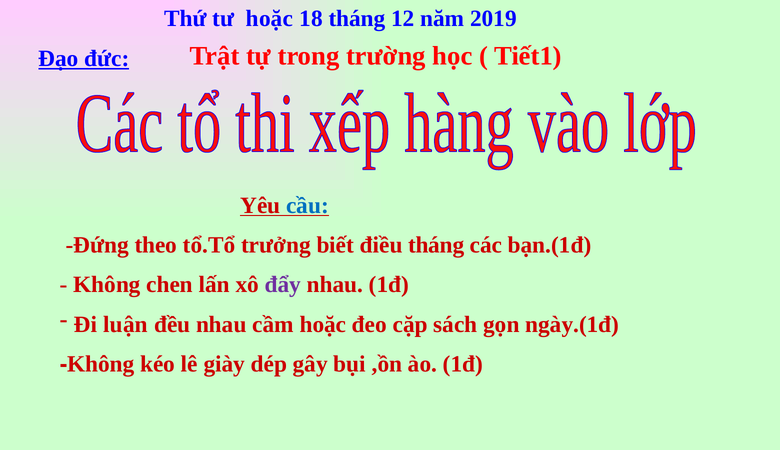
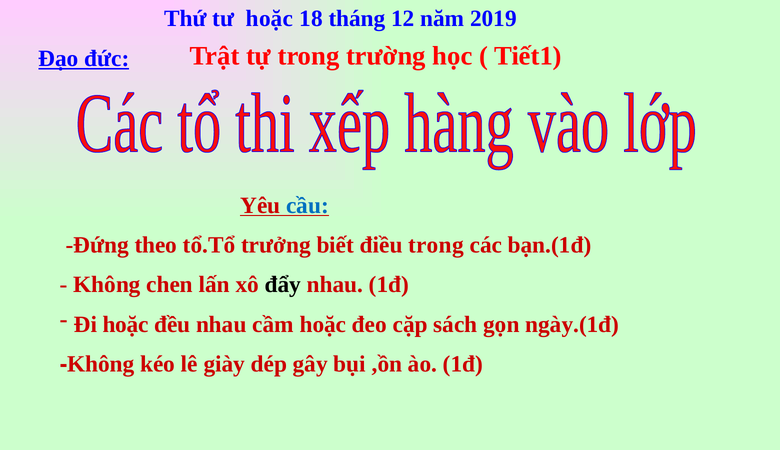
điều tháng: tháng -> trong
đẩy colour: purple -> black
Đi luận: luận -> hoặc
